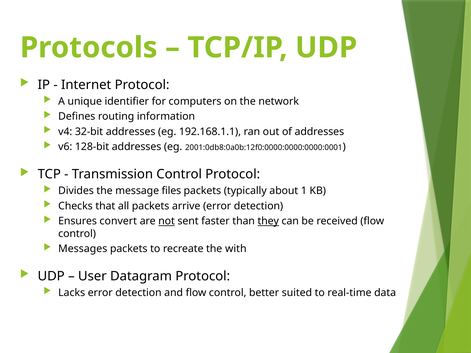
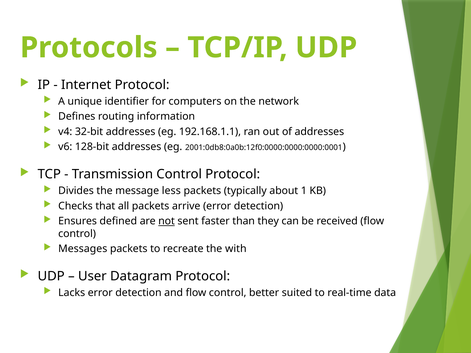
files: files -> less
convert: convert -> defined
they underline: present -> none
